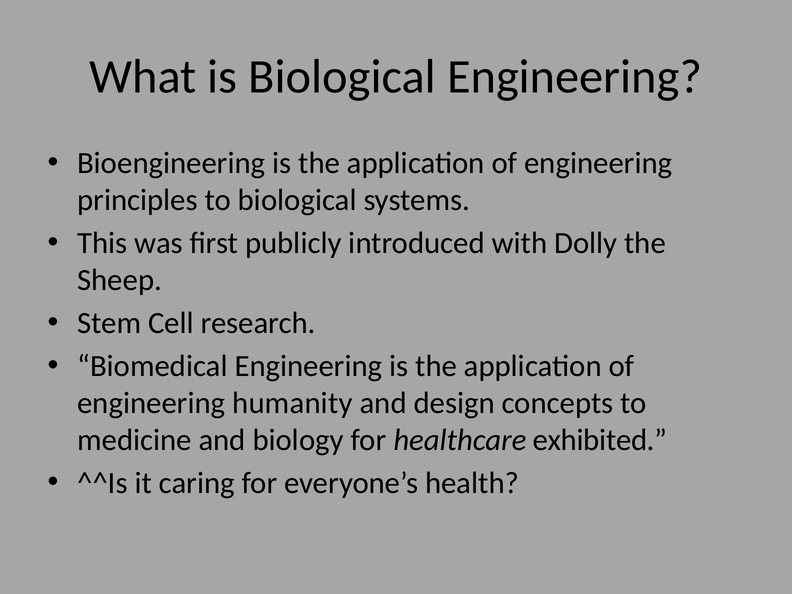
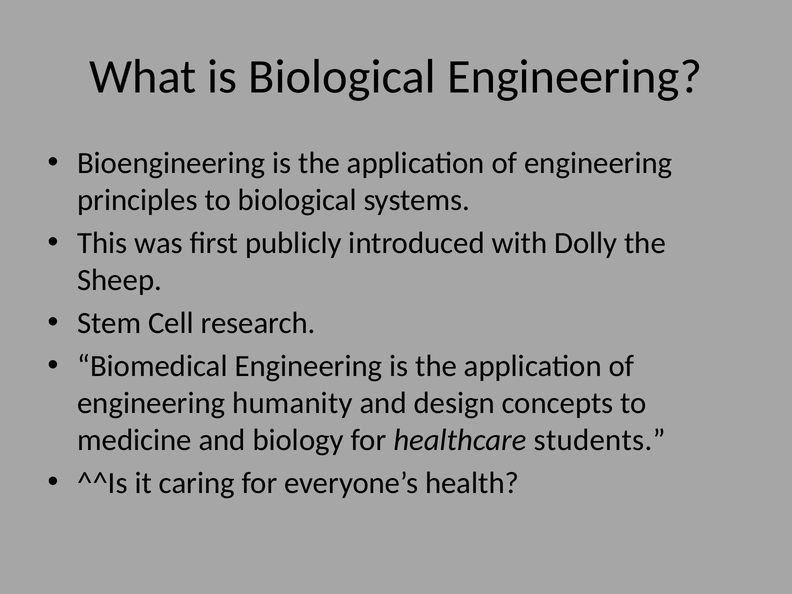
exhibited: exhibited -> students
